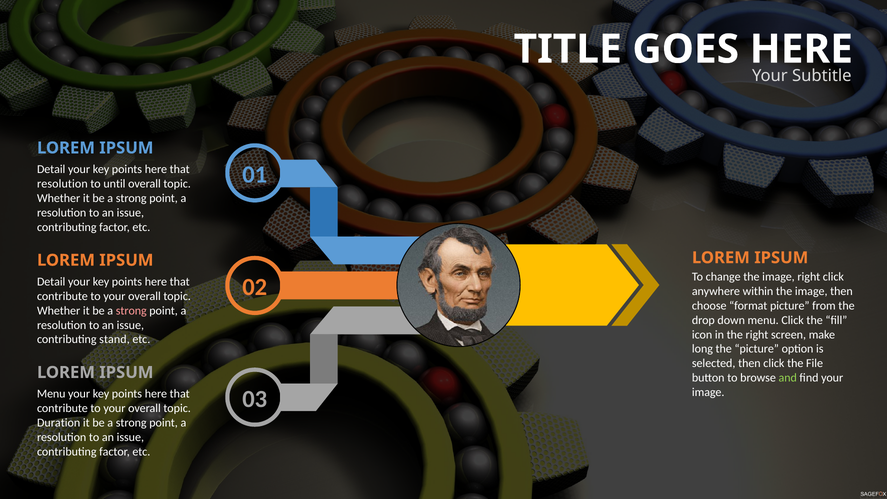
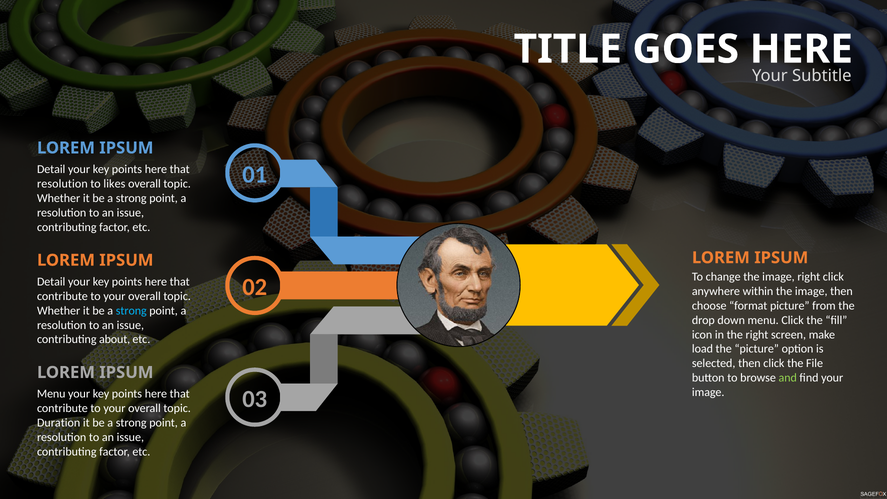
until: until -> likes
strong at (131, 311) colour: pink -> light blue
stand: stand -> about
long: long -> load
